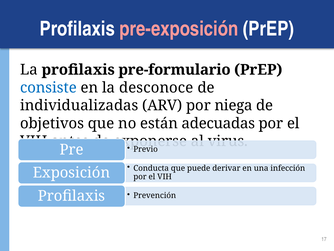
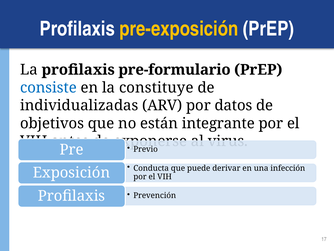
pre-exposición colour: pink -> yellow
desconoce: desconoce -> constituye
niega: niega -> datos
adecuadas: adecuadas -> integrante
